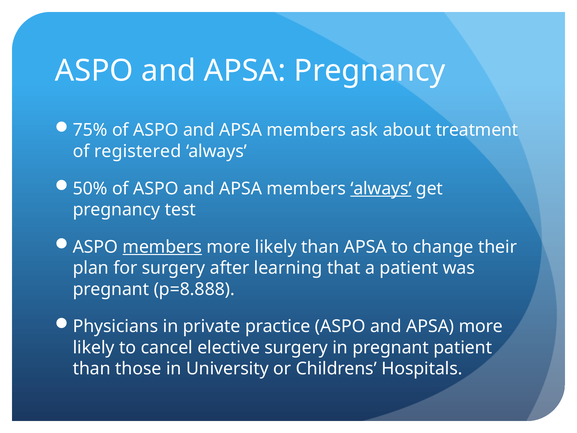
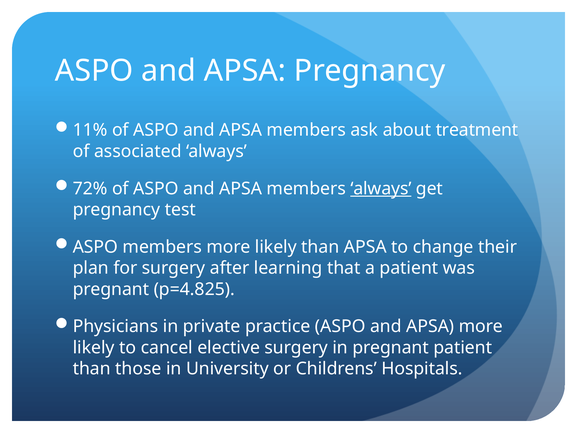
75%: 75% -> 11%
registered: registered -> associated
50%: 50% -> 72%
members at (162, 247) underline: present -> none
p=8.888: p=8.888 -> p=4.825
